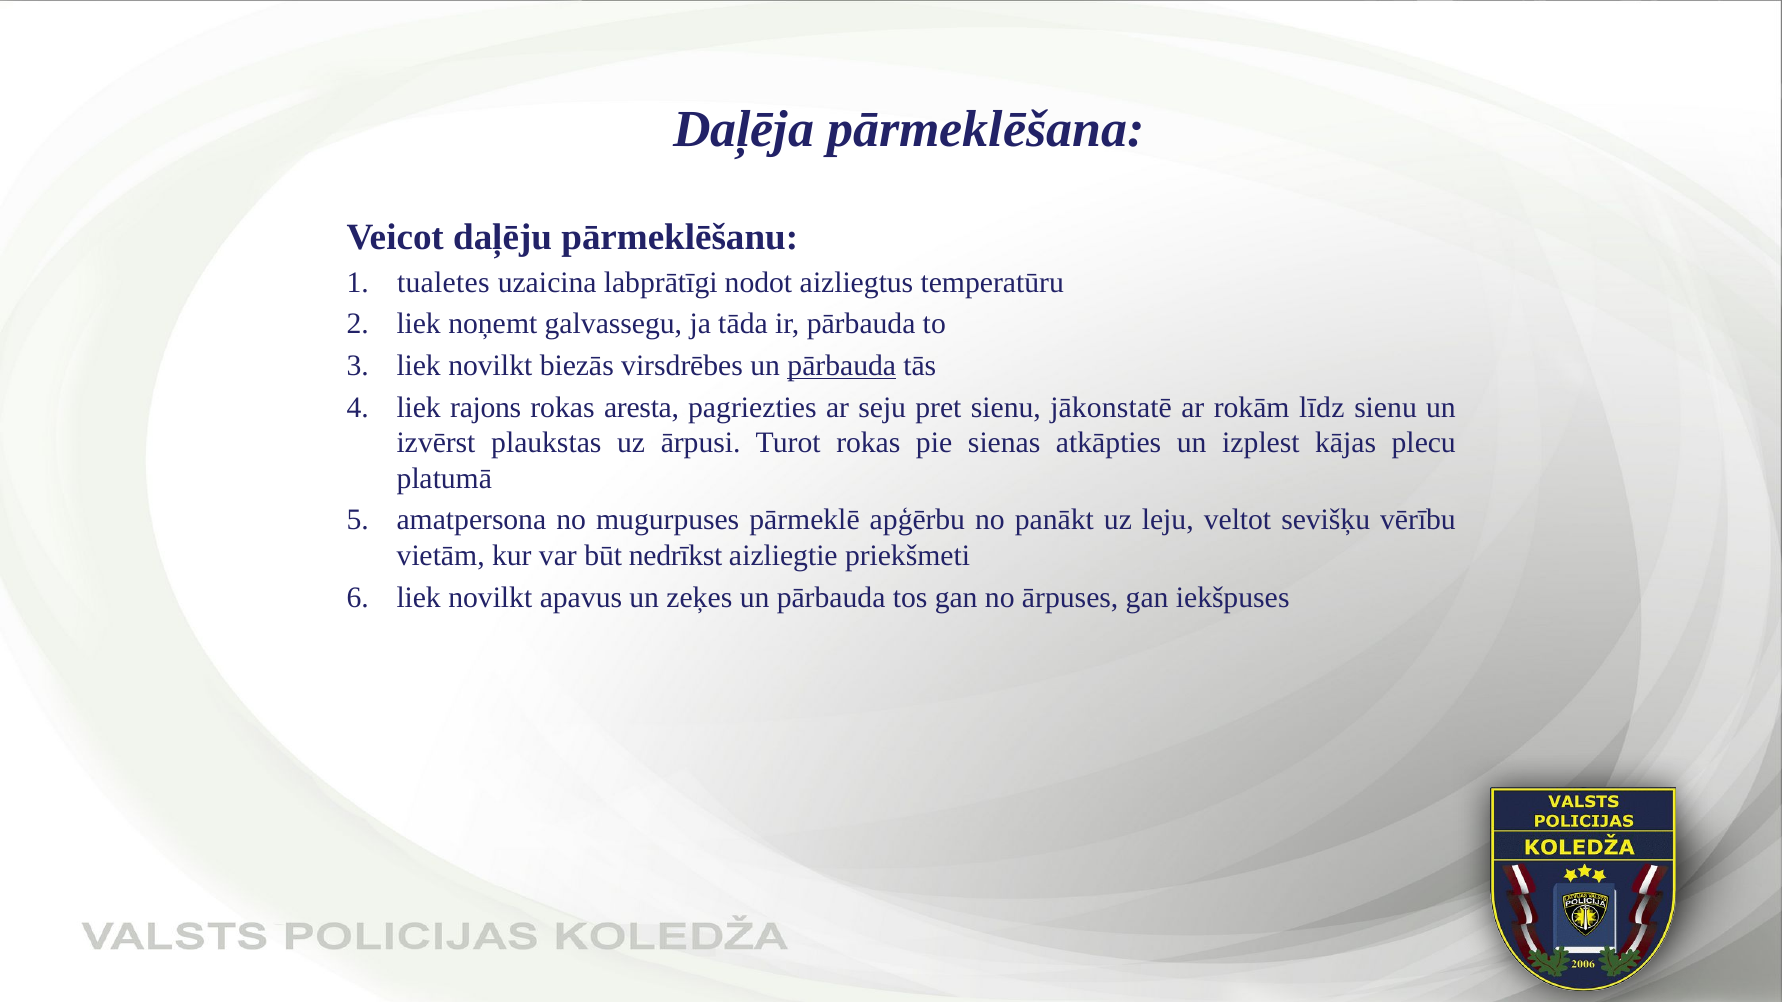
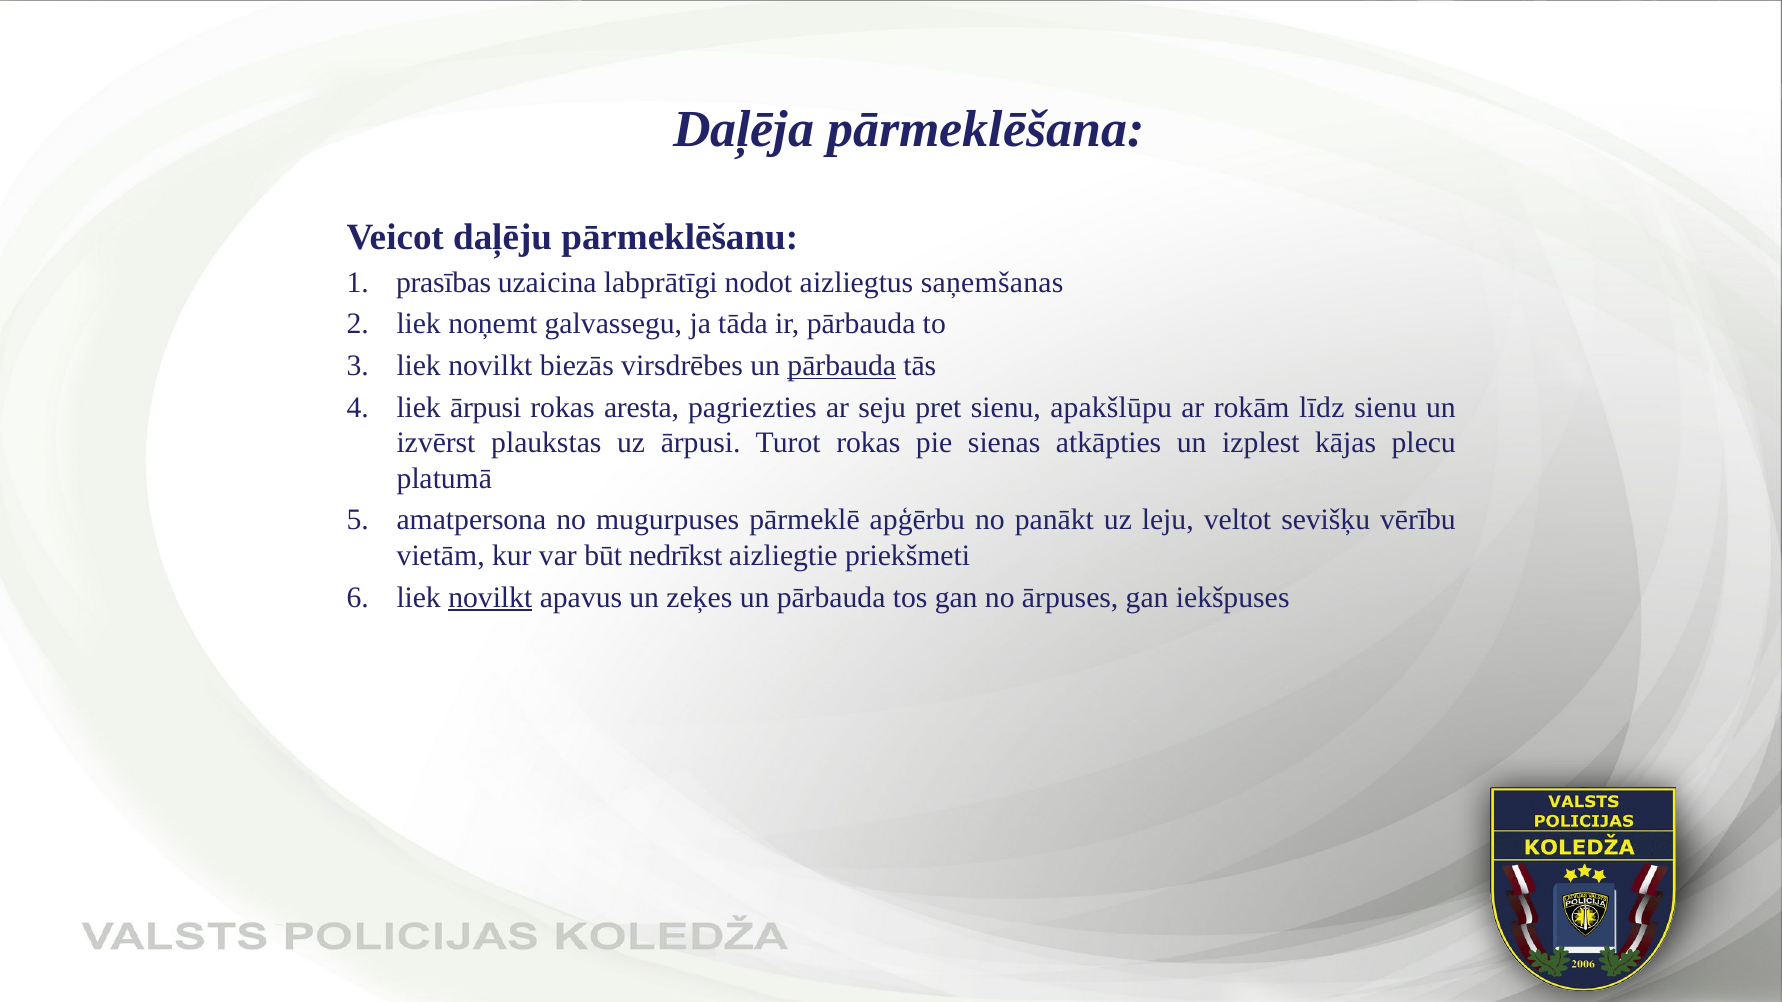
tualetes: tualetes -> prasības
temperatūru: temperatūru -> saņemšanas
liek rajons: rajons -> ārpusi
jākonstatē: jākonstatē -> apakšlūpu
novilkt at (490, 598) underline: none -> present
